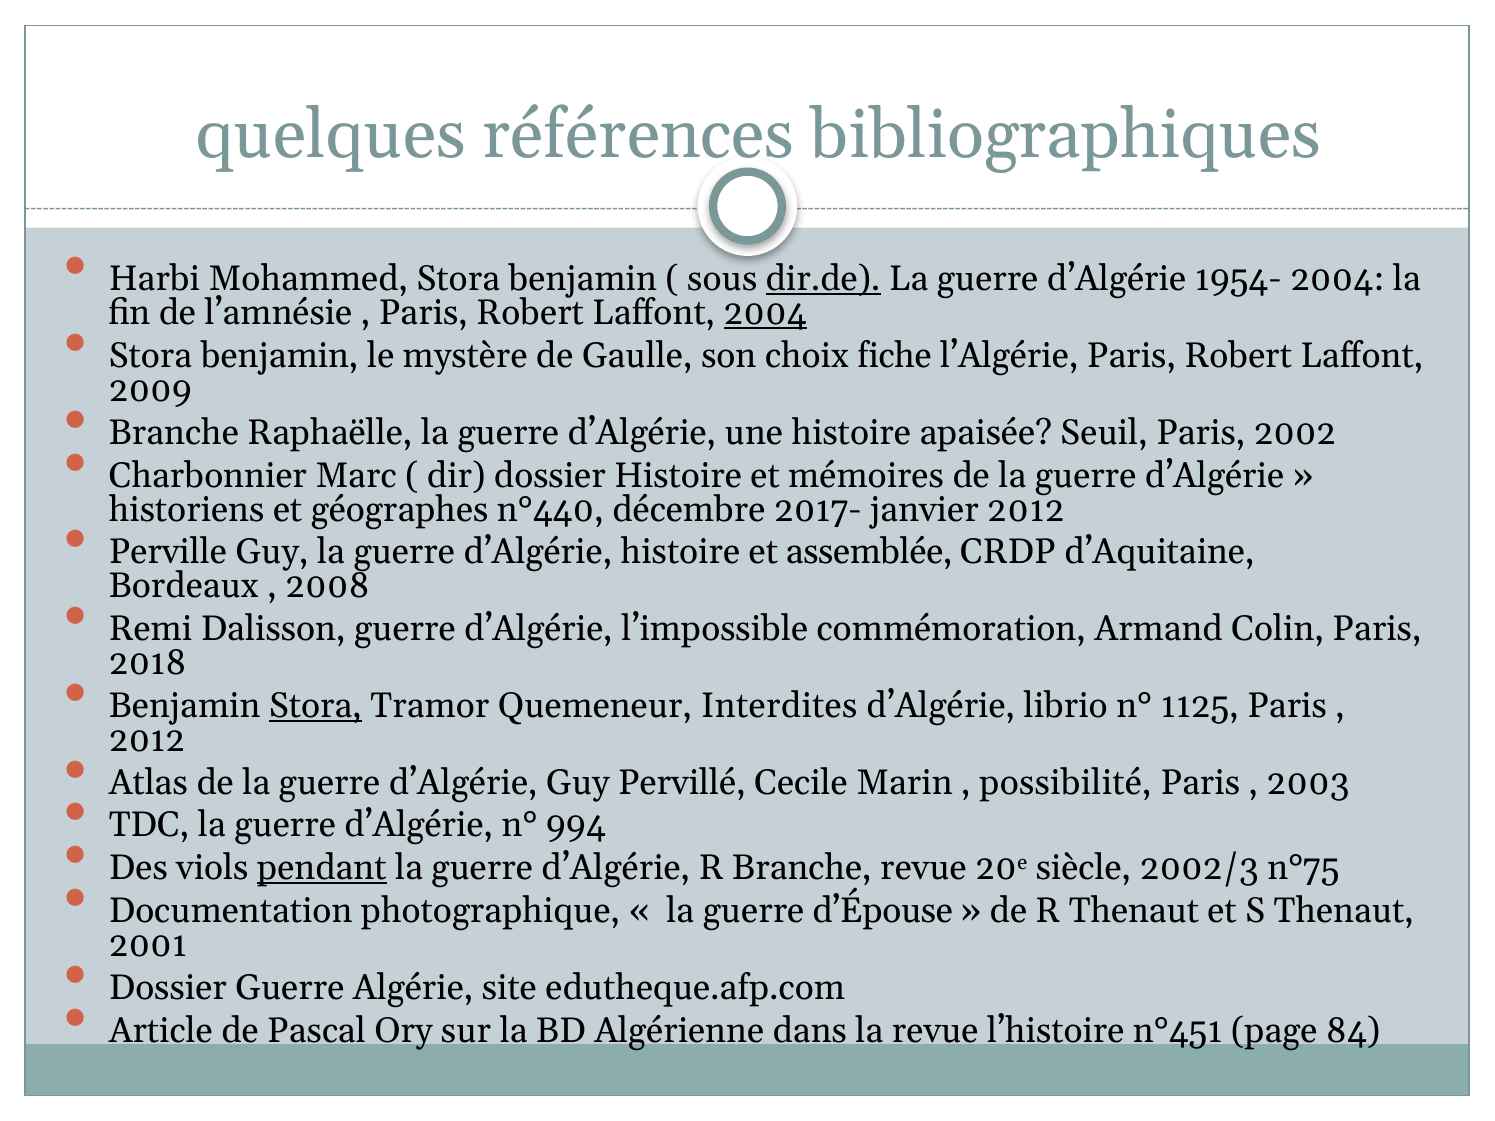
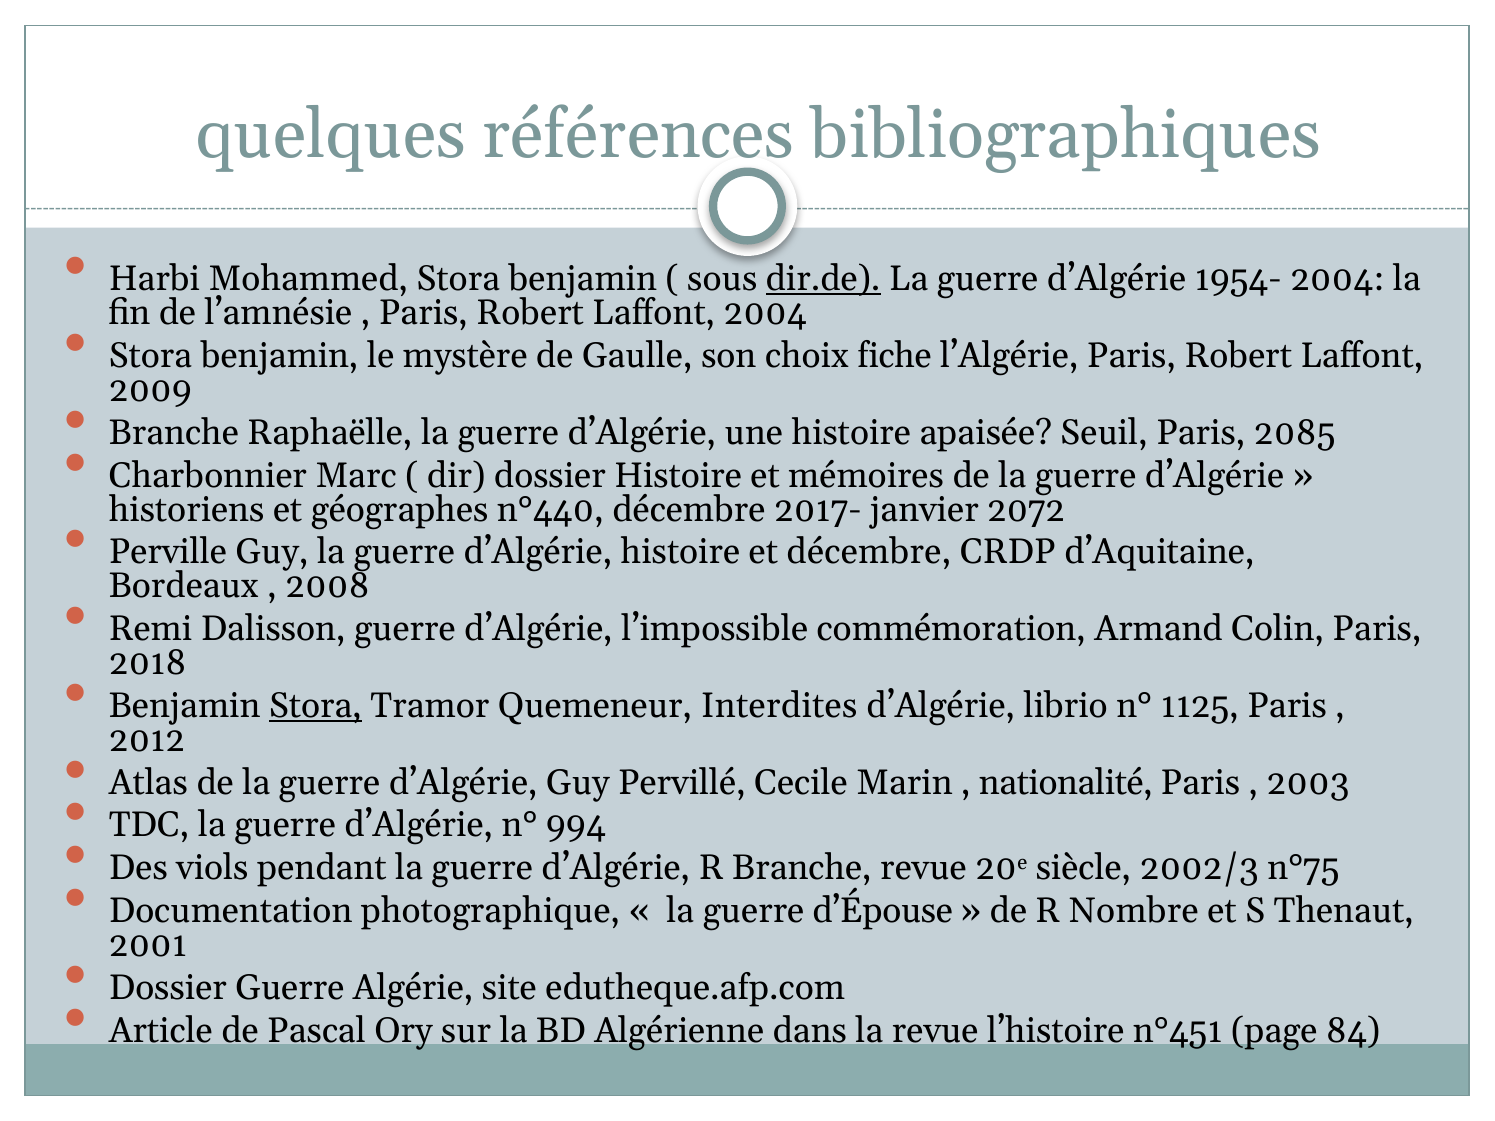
2004 at (765, 313) underline: present -> none
2002: 2002 -> 2085
janvier 2012: 2012 -> 2072
et assemblée: assemblée -> décembre
possibilité: possibilité -> nationalité
pendant underline: present -> none
R Thenaut: Thenaut -> Nombre
